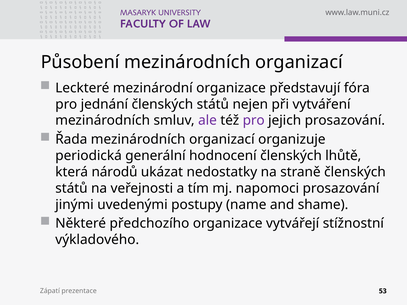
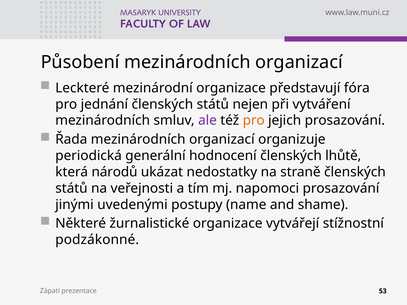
pro at (254, 121) colour: purple -> orange
předchozího: předchozího -> žurnalistické
výkladového: výkladového -> podzákonné
